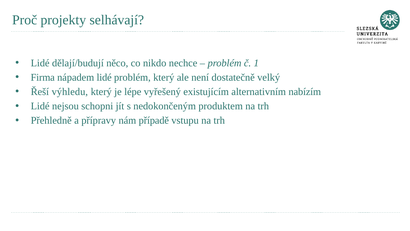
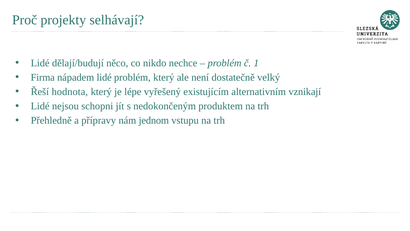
výhledu: výhledu -> hodnota
nabízím: nabízím -> vznikají
případě: případě -> jednom
